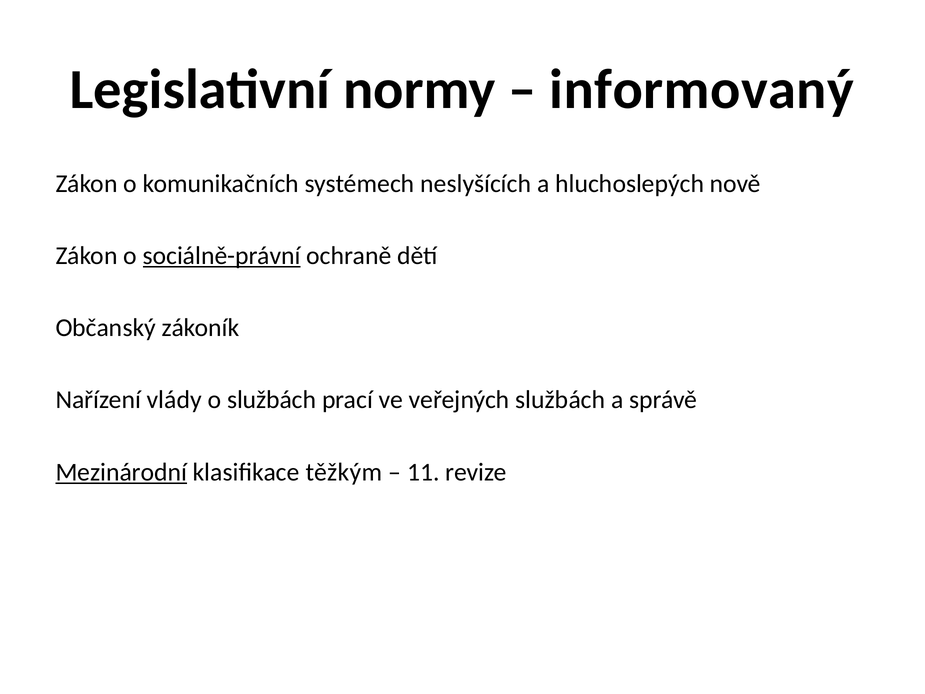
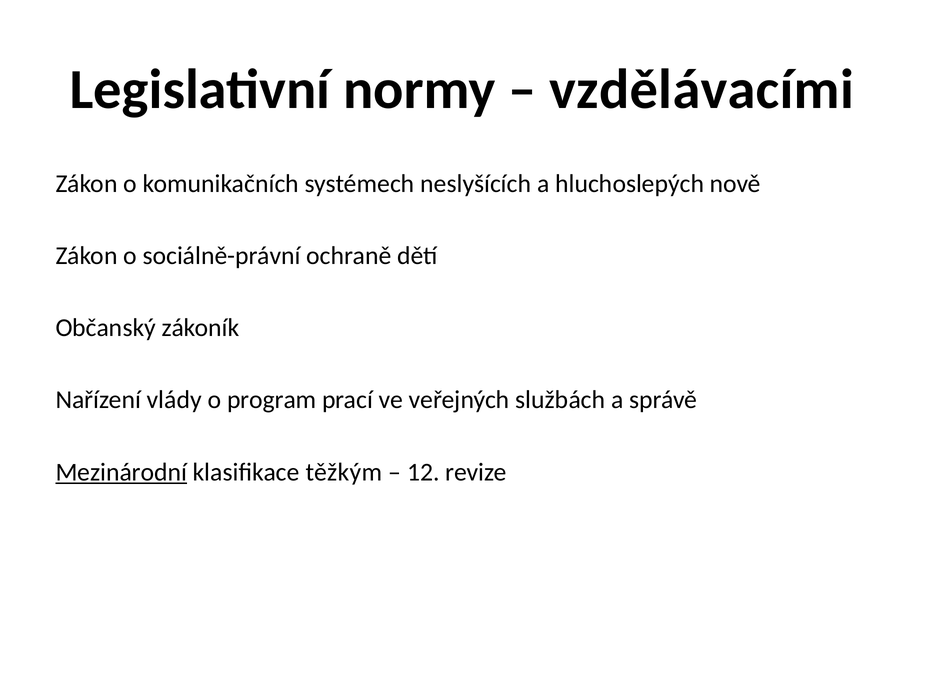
informovaný: informovaný -> vzdělávacími
sociálně-právní underline: present -> none
o službách: službách -> program
11: 11 -> 12
